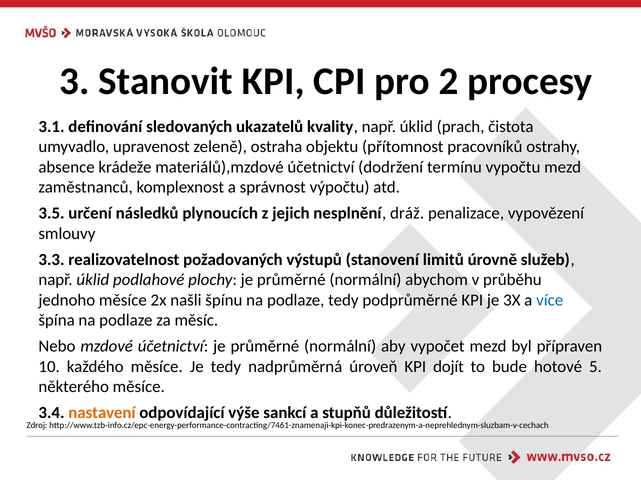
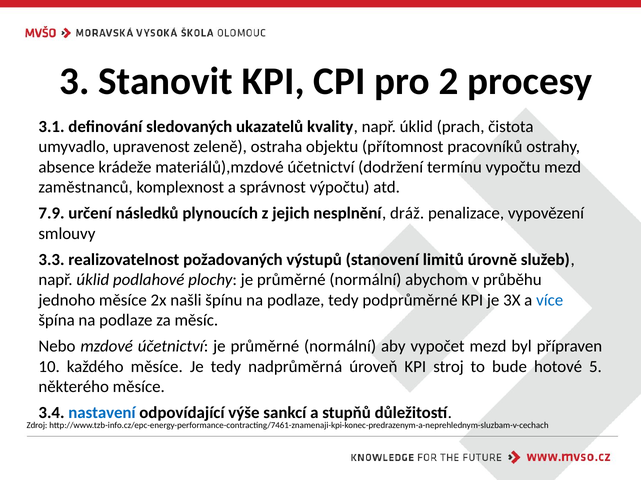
3.5: 3.5 -> 7.9
dojít: dojít -> stroj
nastavení colour: orange -> blue
